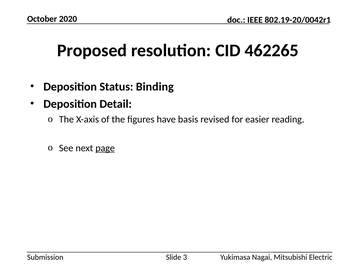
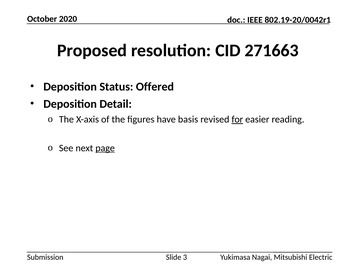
462265: 462265 -> 271663
Binding: Binding -> Offered
for underline: none -> present
